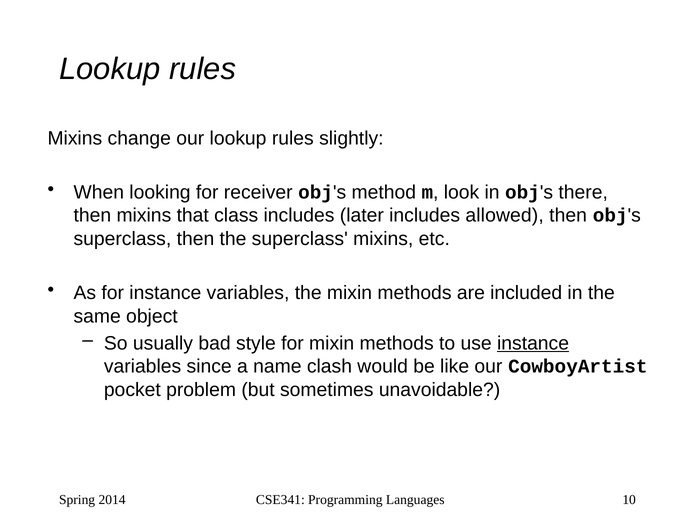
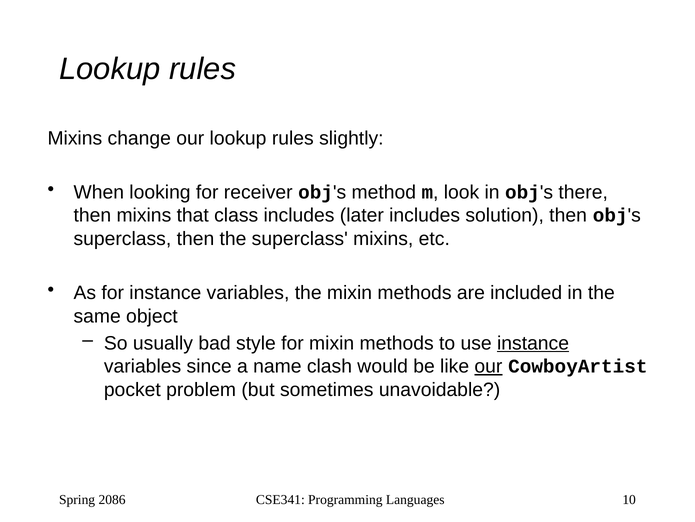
allowed: allowed -> solution
our at (488, 366) underline: none -> present
2014: 2014 -> 2086
